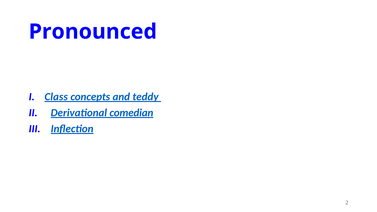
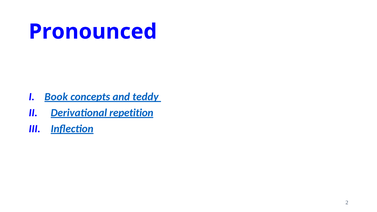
Class: Class -> Book
comedian: comedian -> repetition
